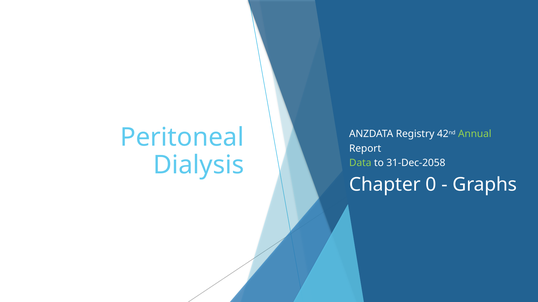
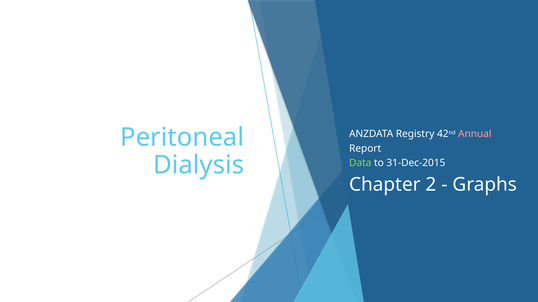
Annual colour: light green -> pink
31-Dec-2058: 31-Dec-2058 -> 31-Dec-2015
0: 0 -> 2
